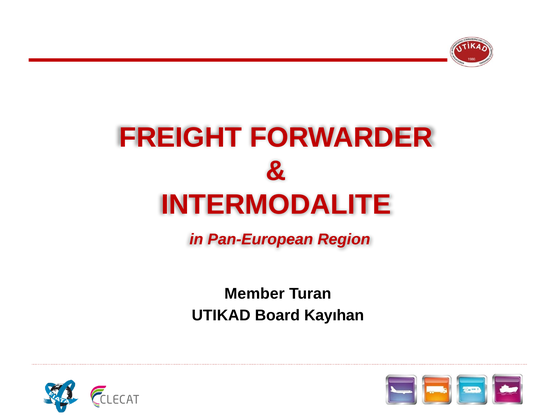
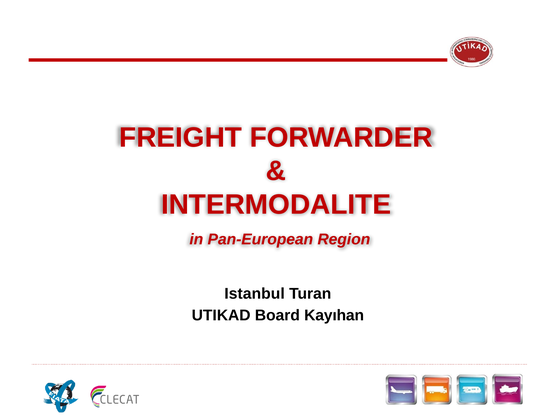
Member: Member -> Istanbul
